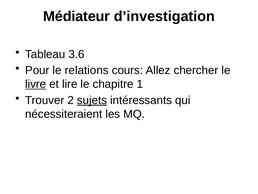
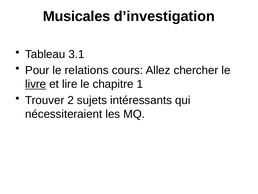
Médiateur: Médiateur -> Musicales
3.6: 3.6 -> 3.1
sujets underline: present -> none
